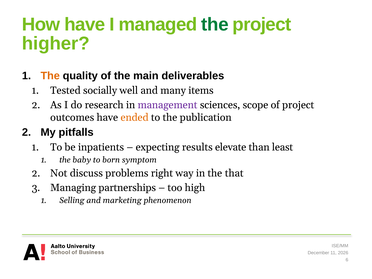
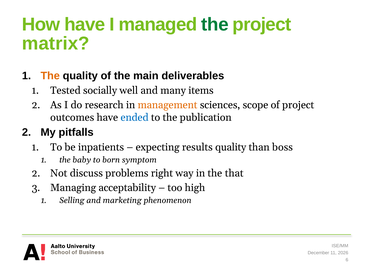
higher: higher -> matrix
management colour: purple -> orange
ended colour: orange -> blue
results elevate: elevate -> quality
least: least -> boss
partnerships: partnerships -> acceptability
